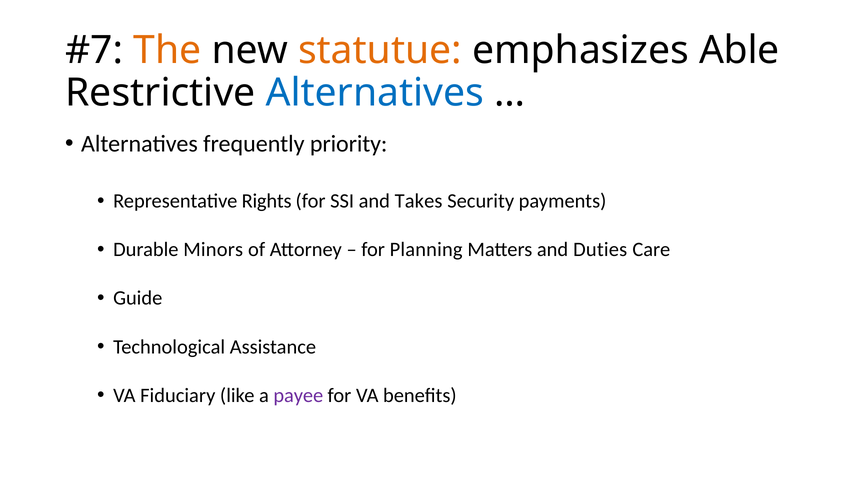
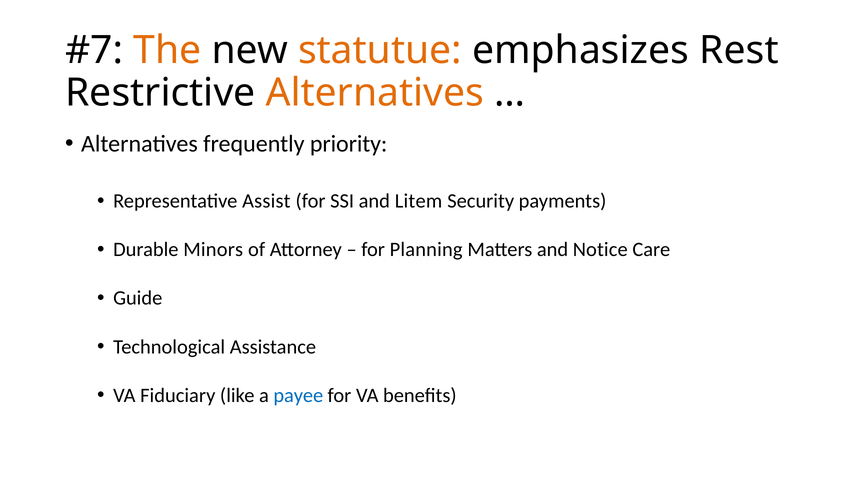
Able: Able -> Rest
Alternatives at (375, 93) colour: blue -> orange
Rights: Rights -> Assist
Takes: Takes -> Litem
Duties: Duties -> Notice
payee colour: purple -> blue
